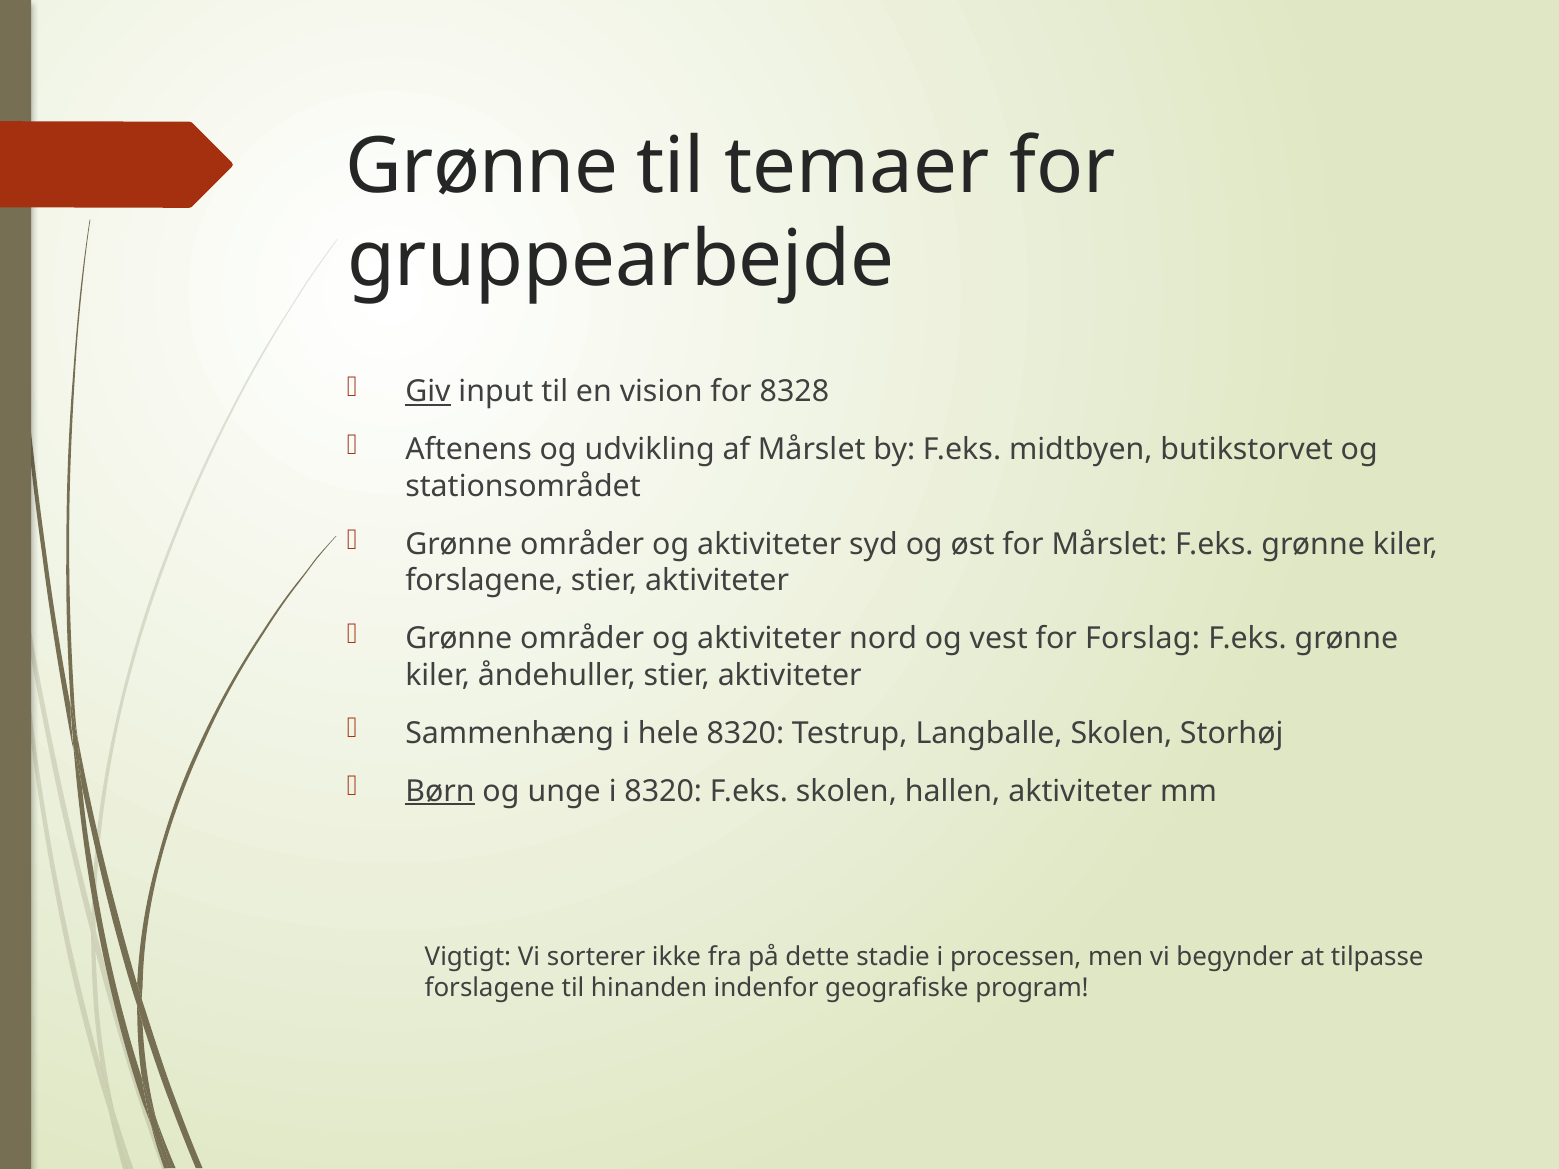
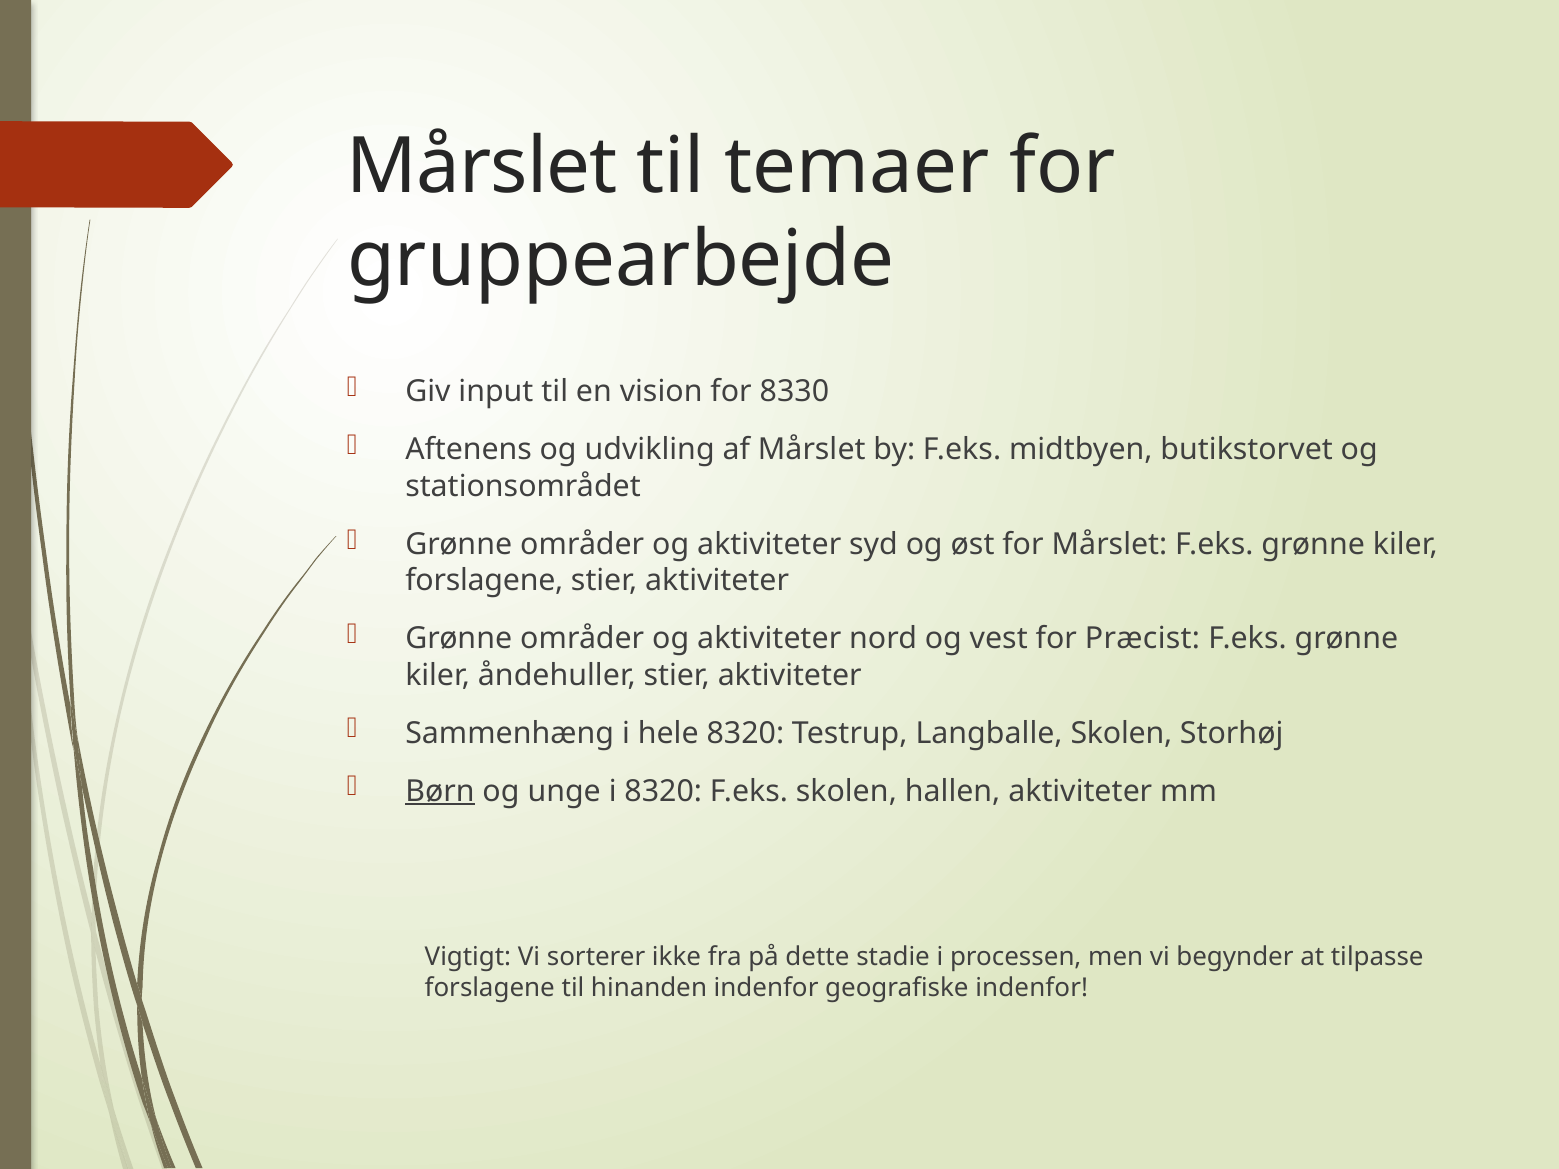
Grønne at (482, 166): Grønne -> Mårslet
Giv underline: present -> none
8328: 8328 -> 8330
Forslag: Forslag -> Præcist
geografiske program: program -> indenfor
